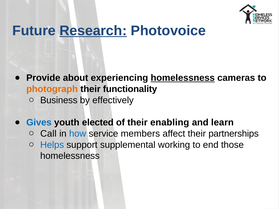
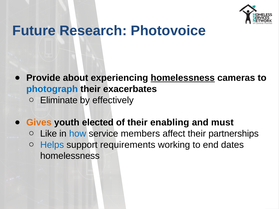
Research underline: present -> none
photograph colour: orange -> blue
functionality: functionality -> exacerbates
Business: Business -> Eliminate
Gives colour: blue -> orange
learn: learn -> must
Call: Call -> Like
supplemental: supplemental -> requirements
those: those -> dates
